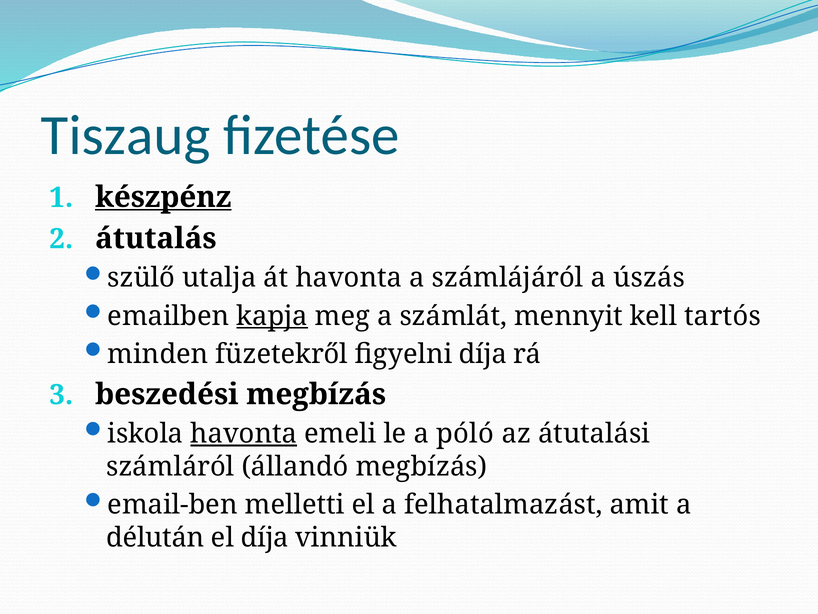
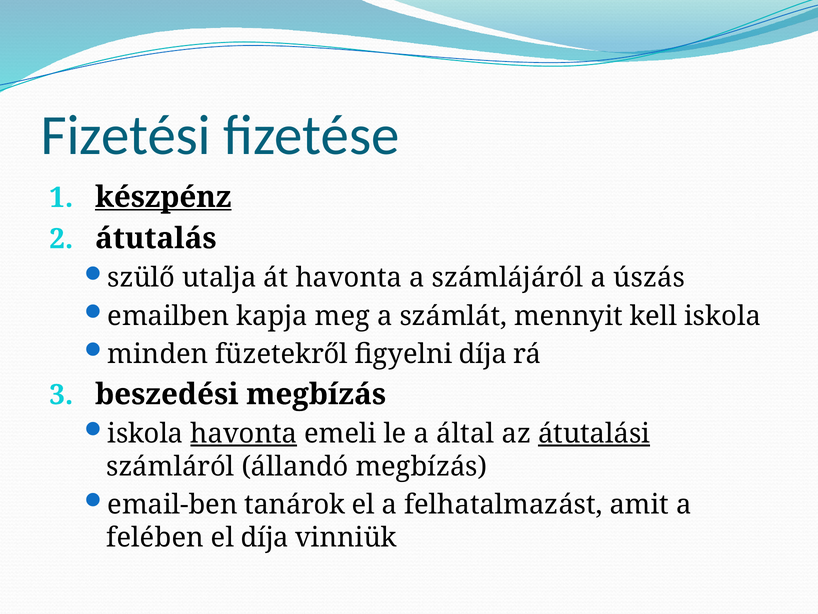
Tiszaug: Tiszaug -> Fizetési
kapja underline: present -> none
kell tartós: tartós -> iskola
póló: póló -> által
átutalási underline: none -> present
melletti: melletti -> tanárok
délután: délután -> felében
